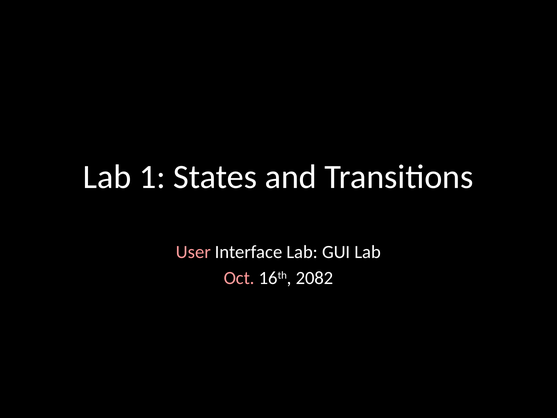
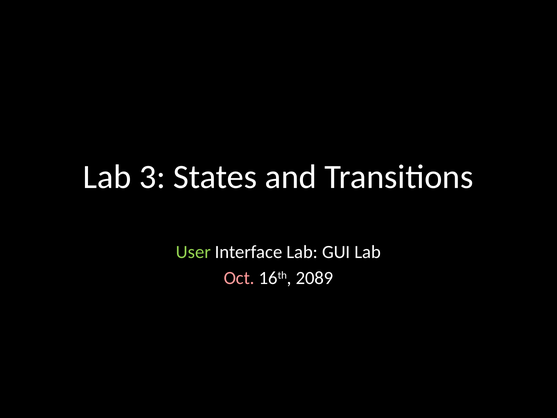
1: 1 -> 3
User colour: pink -> light green
2082: 2082 -> 2089
